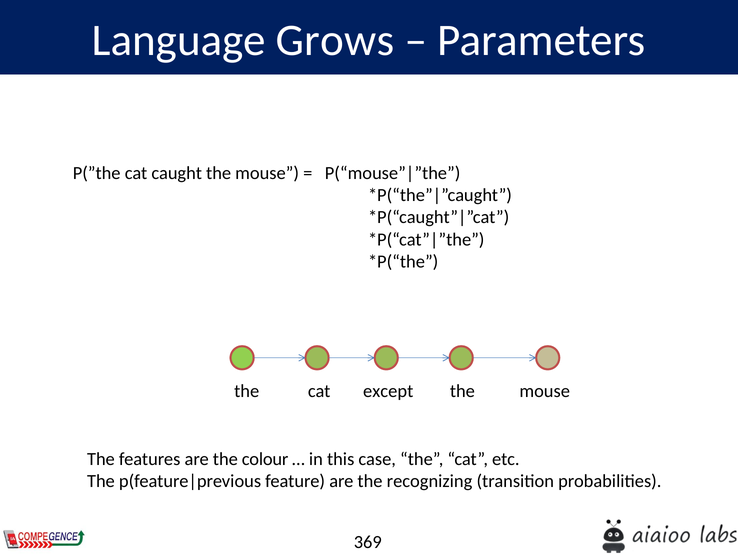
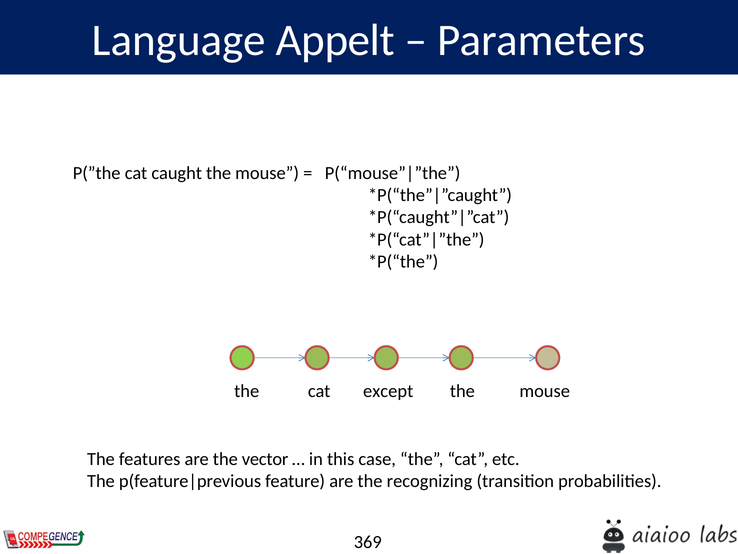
Grows: Grows -> Appelt
colour: colour -> vector
